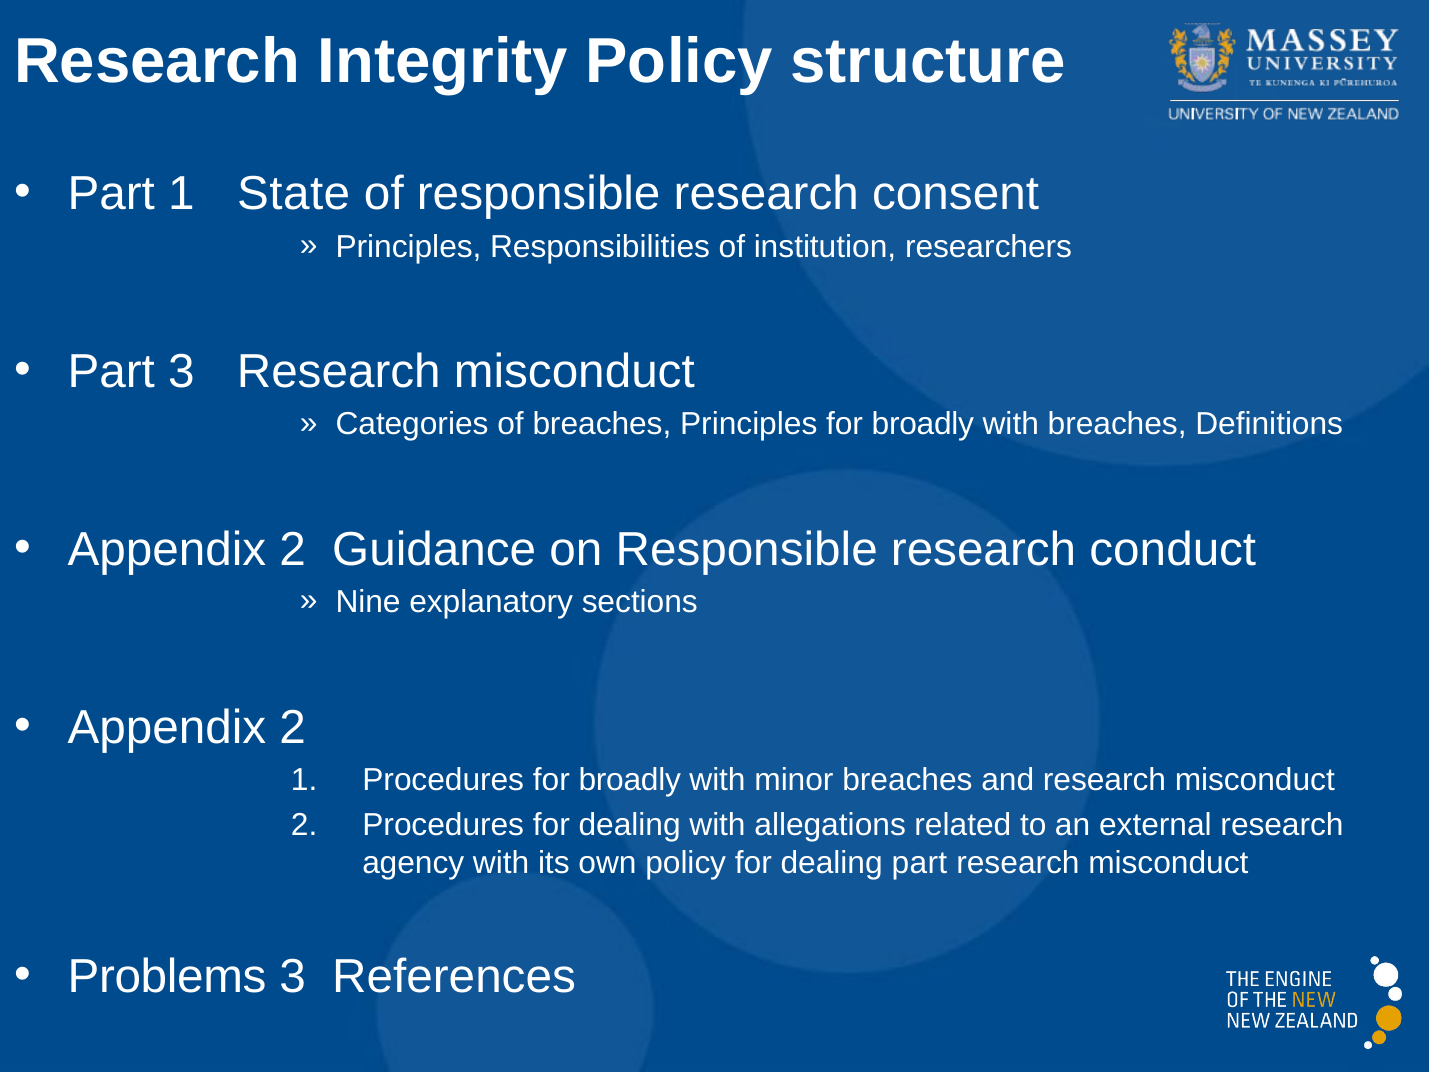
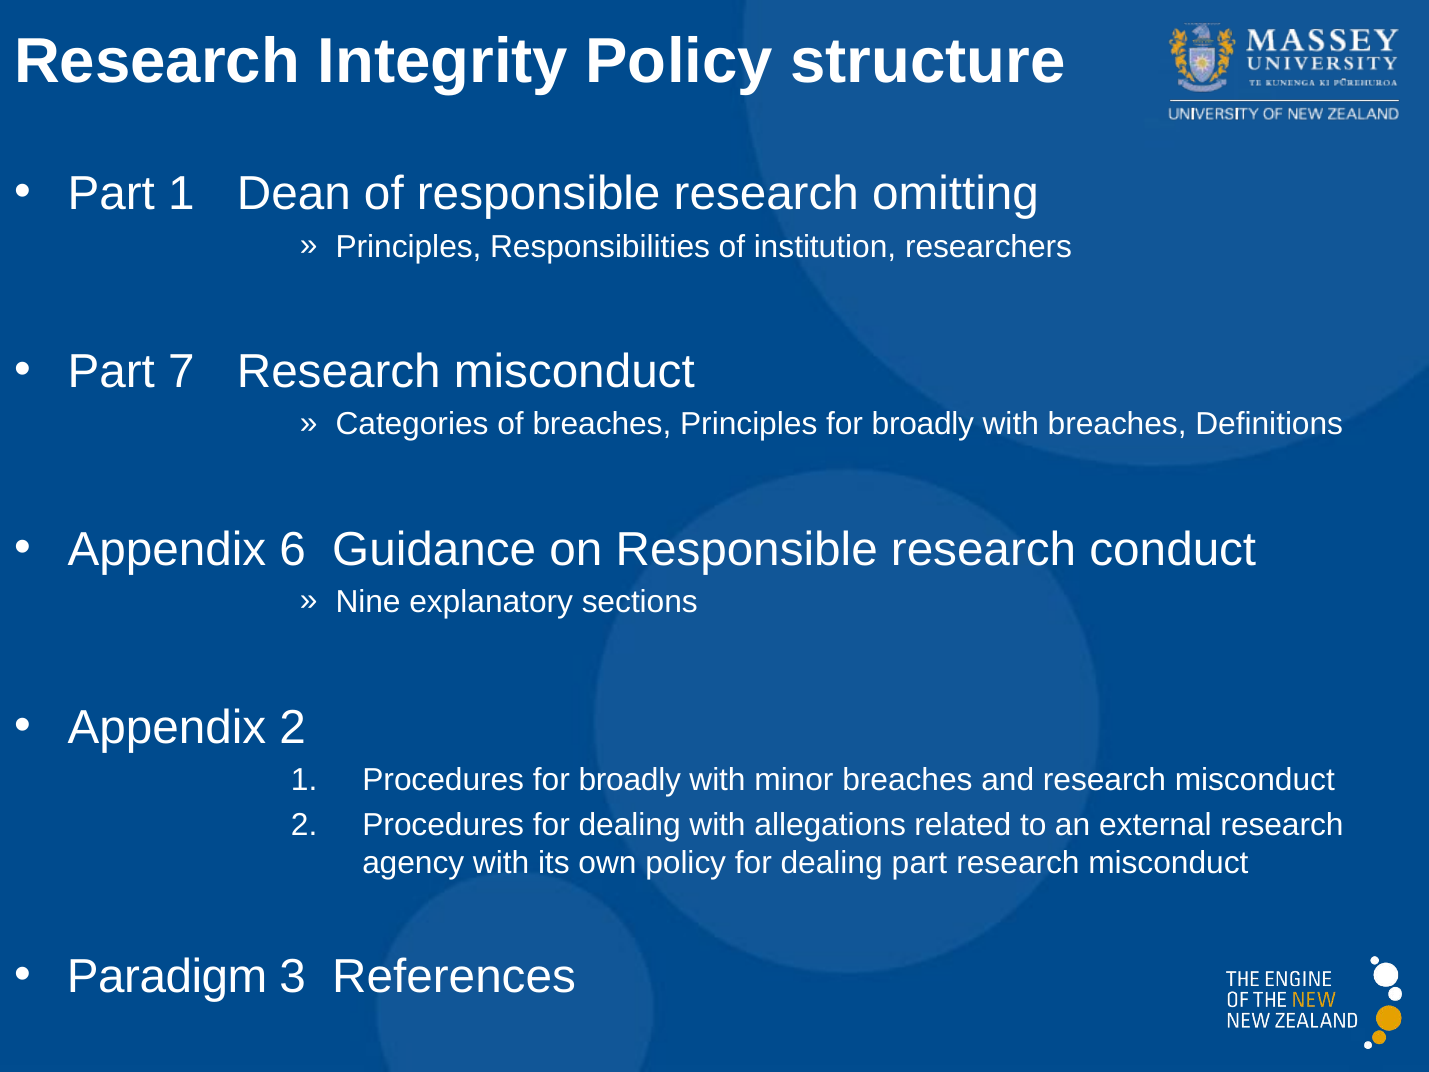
State: State -> Dean
consent: consent -> omitting
Part 3: 3 -> 7
2 at (293, 549): 2 -> 6
Problems: Problems -> Paradigm
